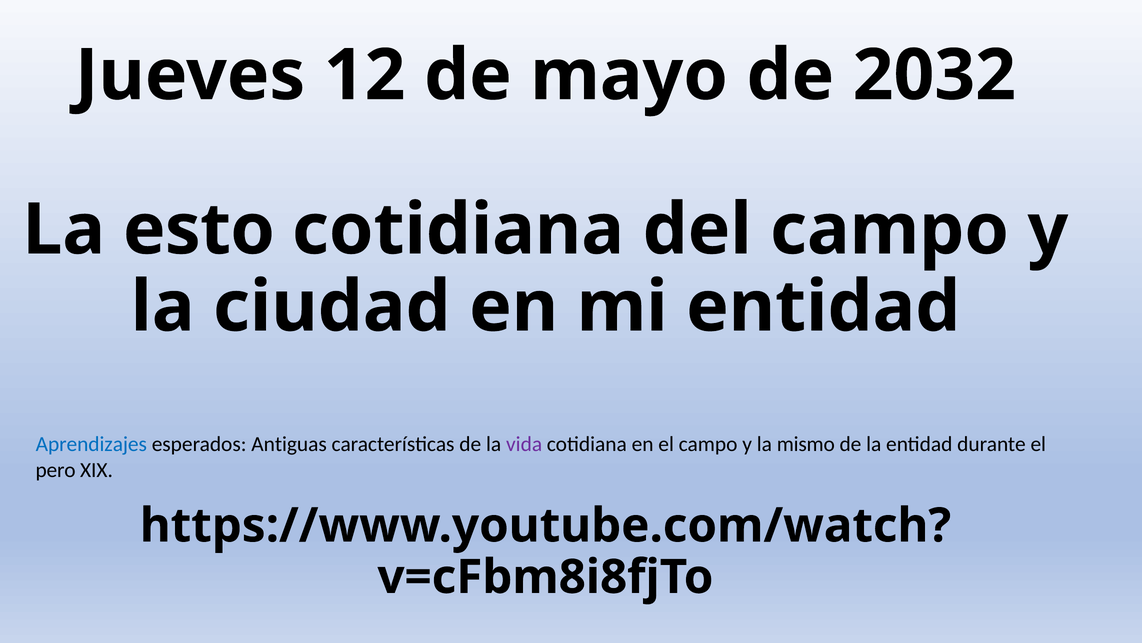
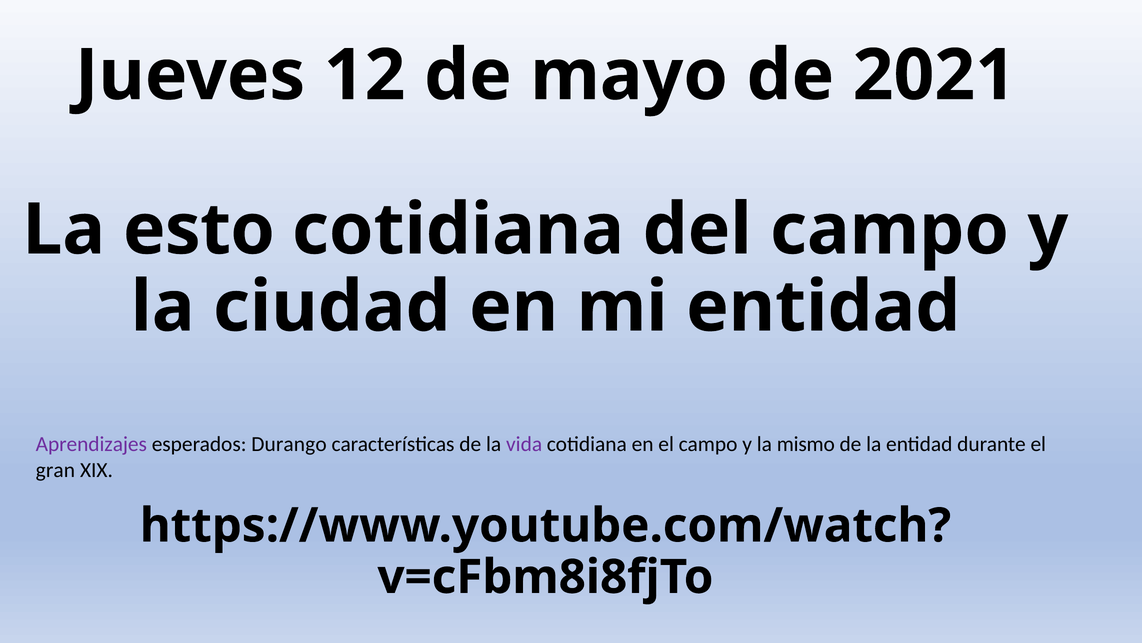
2032: 2032 -> 2021
Aprendizajes colour: blue -> purple
Antiguas: Antiguas -> Durango
pero: pero -> gran
